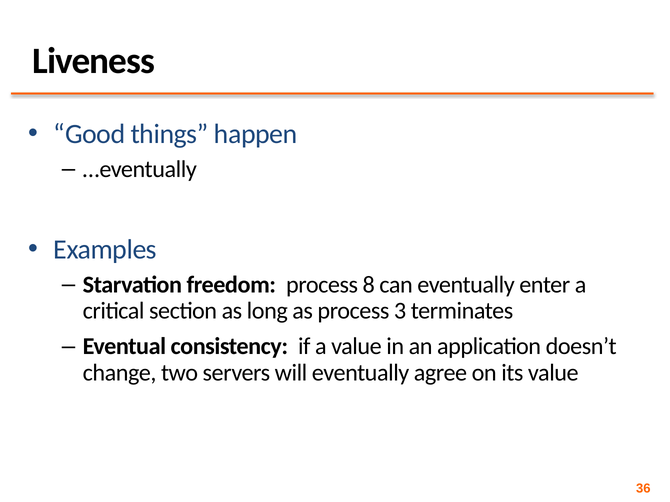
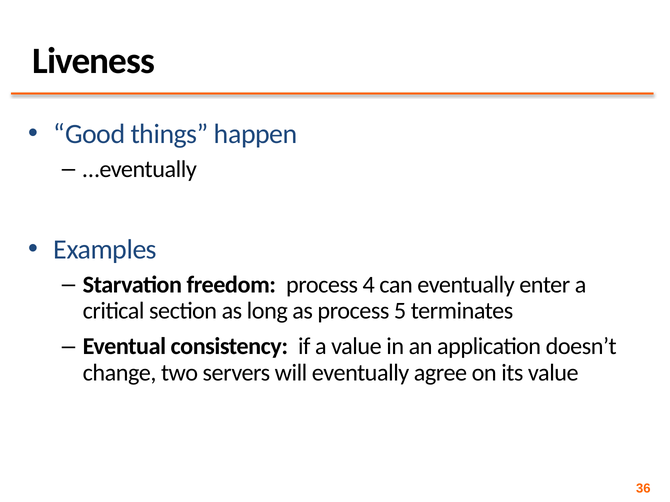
8: 8 -> 4
3: 3 -> 5
